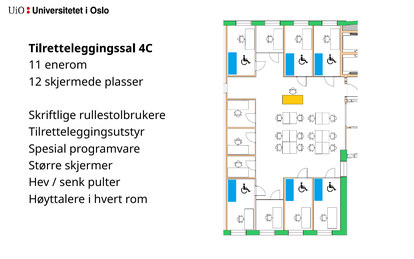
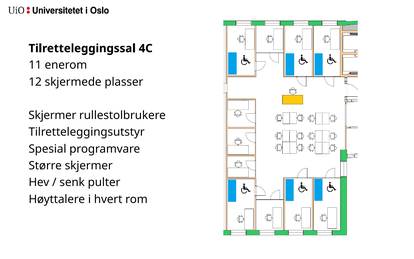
Skriftlige at (52, 115): Skriftlige -> Skjermer
